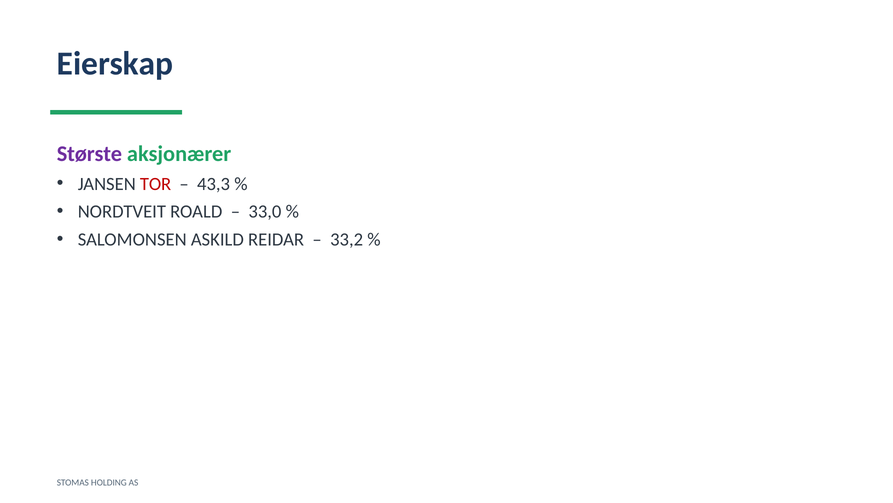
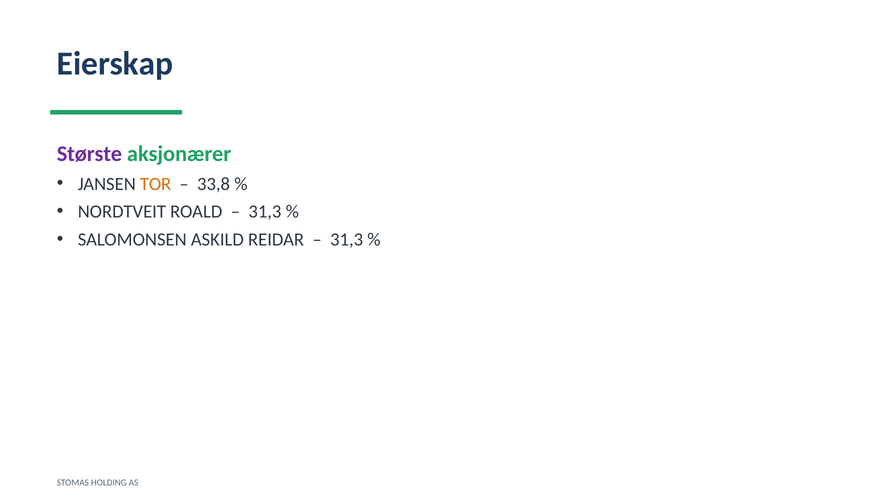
TOR colour: red -> orange
43,3: 43,3 -> 33,8
33,0 at (265, 212): 33,0 -> 31,3
33,2 at (347, 239): 33,2 -> 31,3
